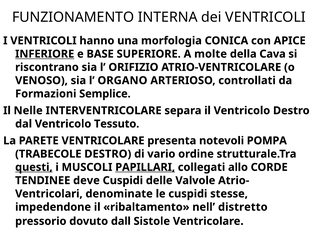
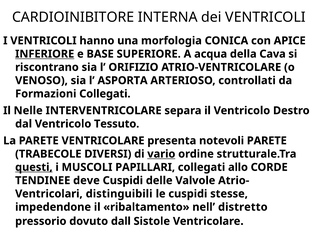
FUNZIONAMENTO: FUNZIONAMENTO -> CARDIOINIBITORE
molte: molte -> acqua
ORGANO: ORGANO -> ASPORTA
Formazioni Semplice: Semplice -> Collegati
notevoli POMPA: POMPA -> PARETE
TRABECOLE DESTRO: DESTRO -> DIVERSI
vario underline: none -> present
PAPILLARI underline: present -> none
denominate: denominate -> distinguibili
